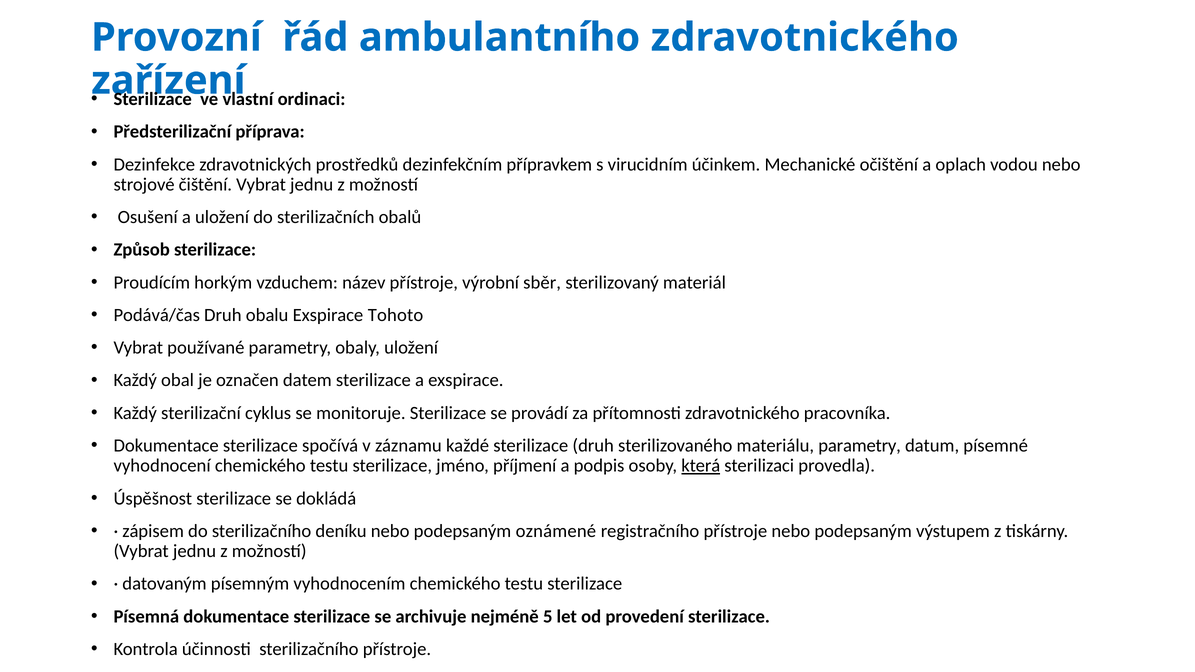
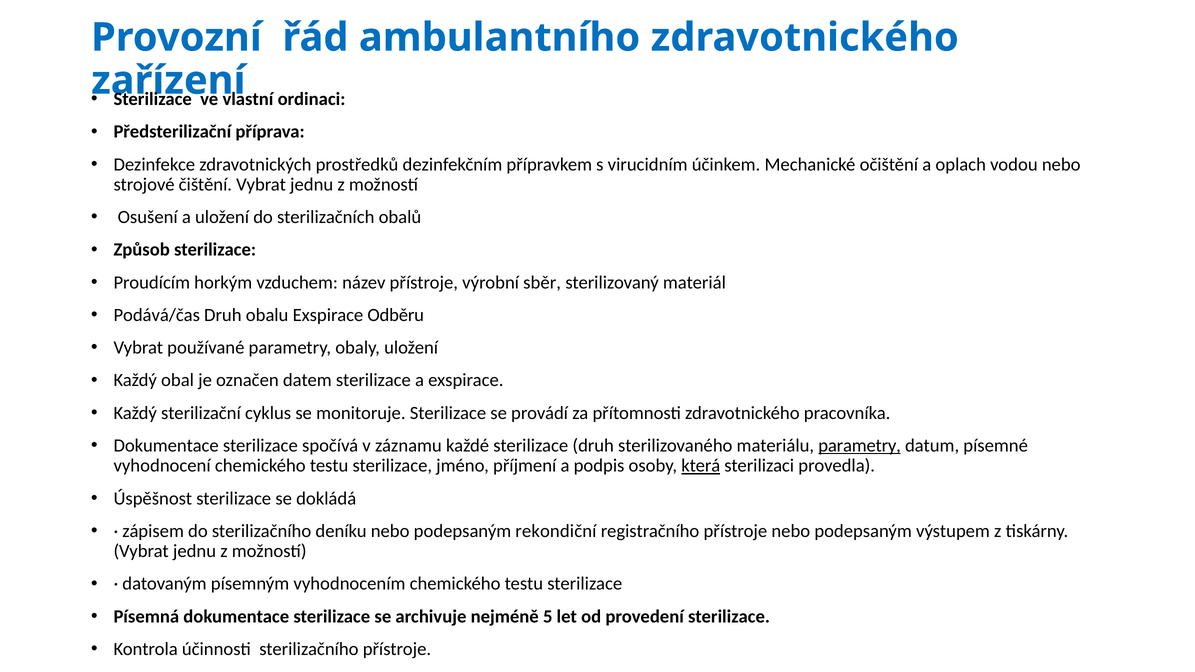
Tohoto: Tohoto -> Odběru
parametry at (860, 446) underline: none -> present
oznámené: oznámené -> rekondiční
